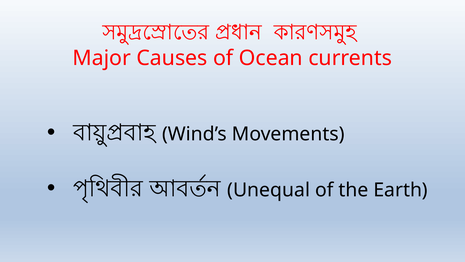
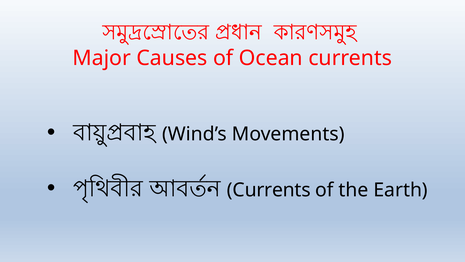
Unequal at (269, 190): Unequal -> Currents
